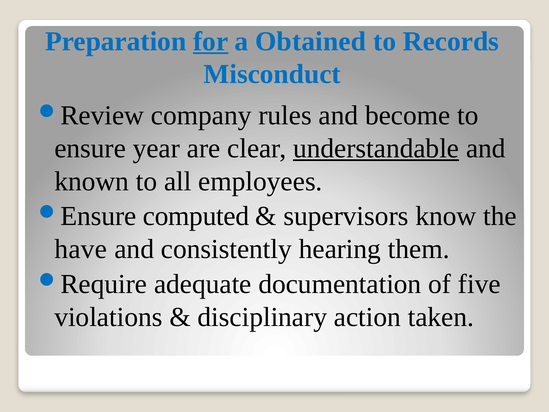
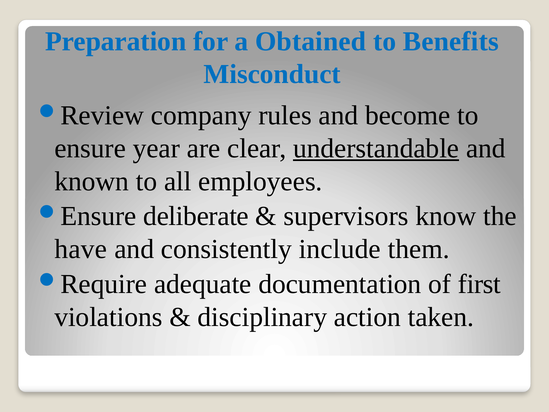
for underline: present -> none
Records: Records -> Benefits
computed: computed -> deliberate
hearing: hearing -> include
five: five -> first
